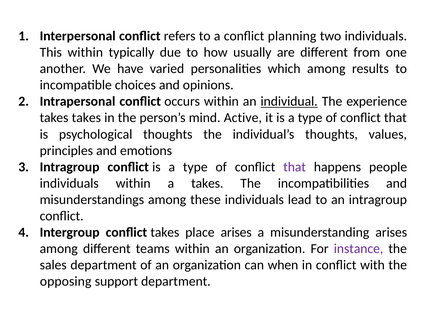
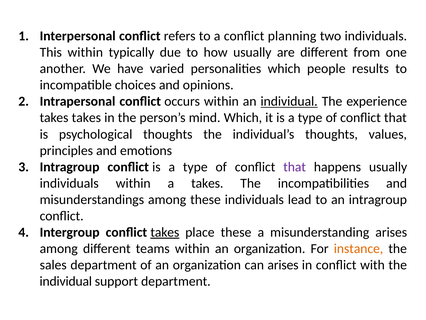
which among: among -> people
mind Active: Active -> Which
happens people: people -> usually
takes at (165, 232) underline: none -> present
place arises: arises -> these
instance colour: purple -> orange
can when: when -> arises
opposing at (66, 281): opposing -> individual
